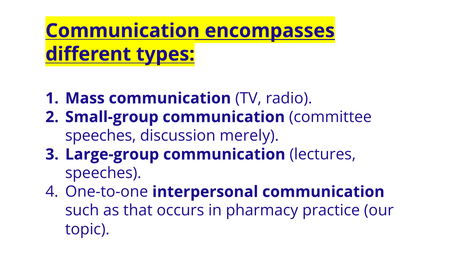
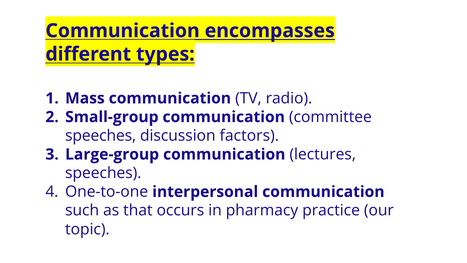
merely: merely -> factors
